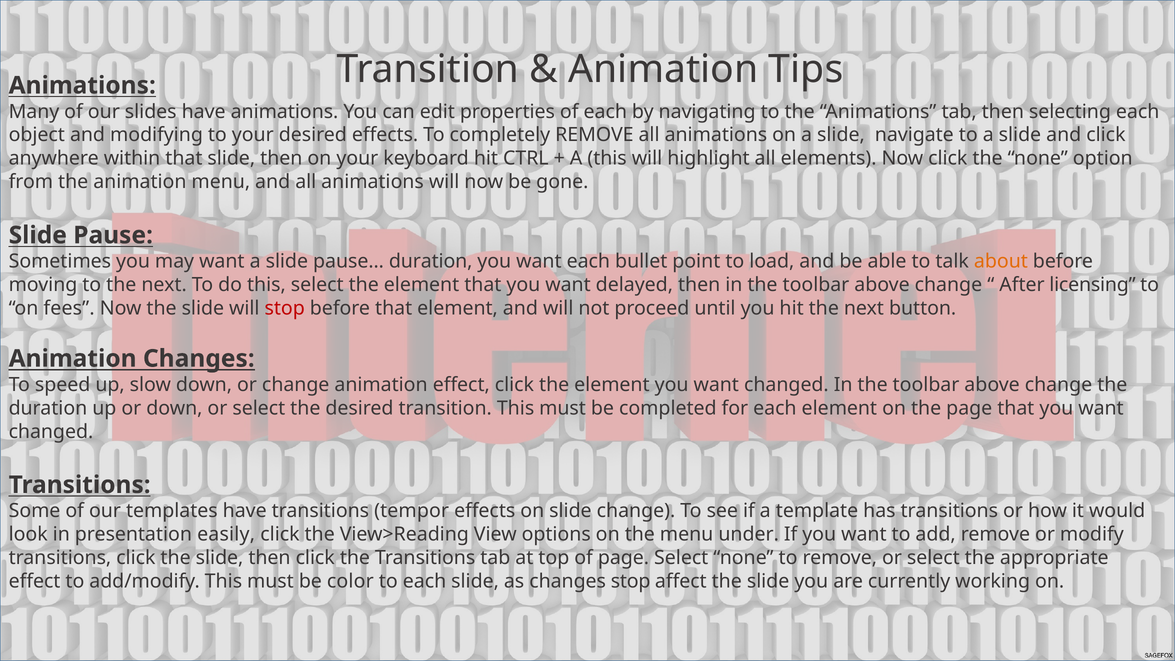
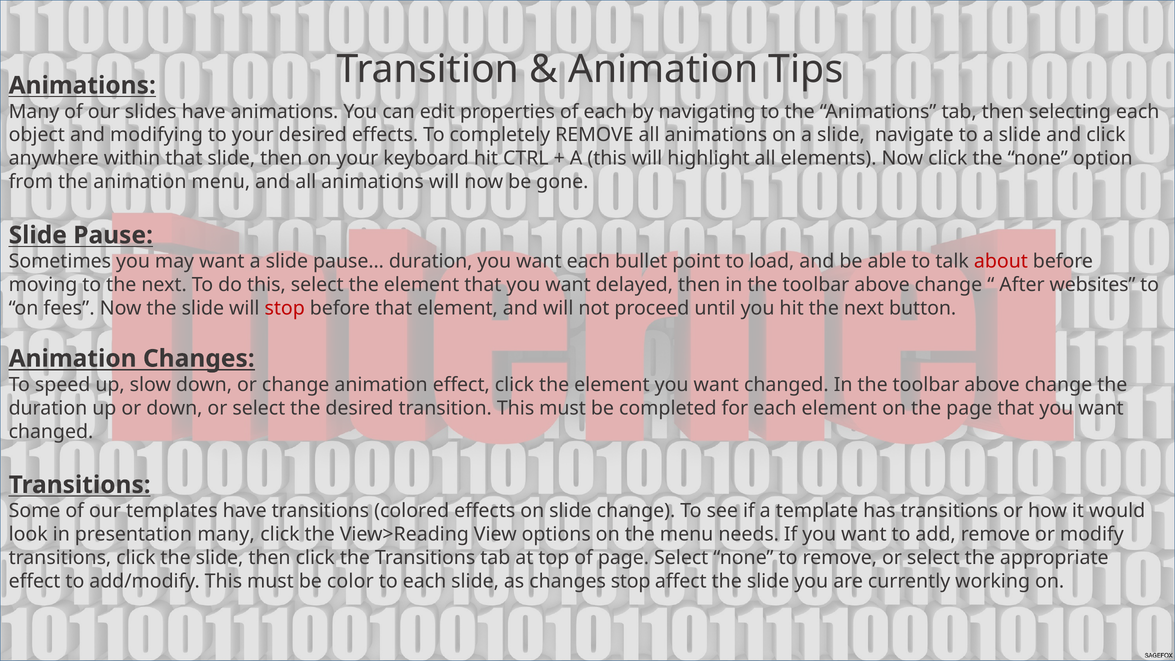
about colour: orange -> red
licensing: licensing -> websites
tempor: tempor -> colored
presentation easily: easily -> many
under: under -> needs
